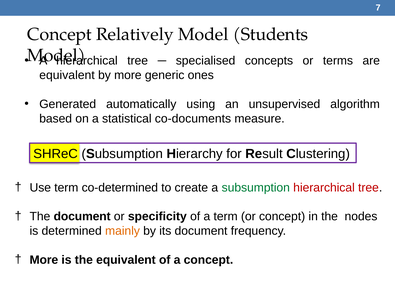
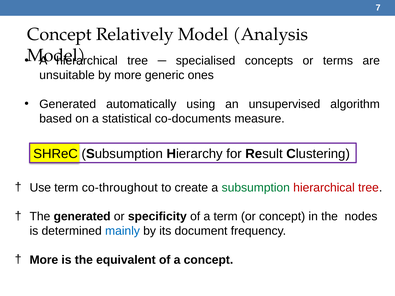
Students: Students -> Analysis
equivalent at (67, 75): equivalent -> unsuitable
co-determined: co-determined -> co-throughout
The document: document -> generated
mainly colour: orange -> blue
